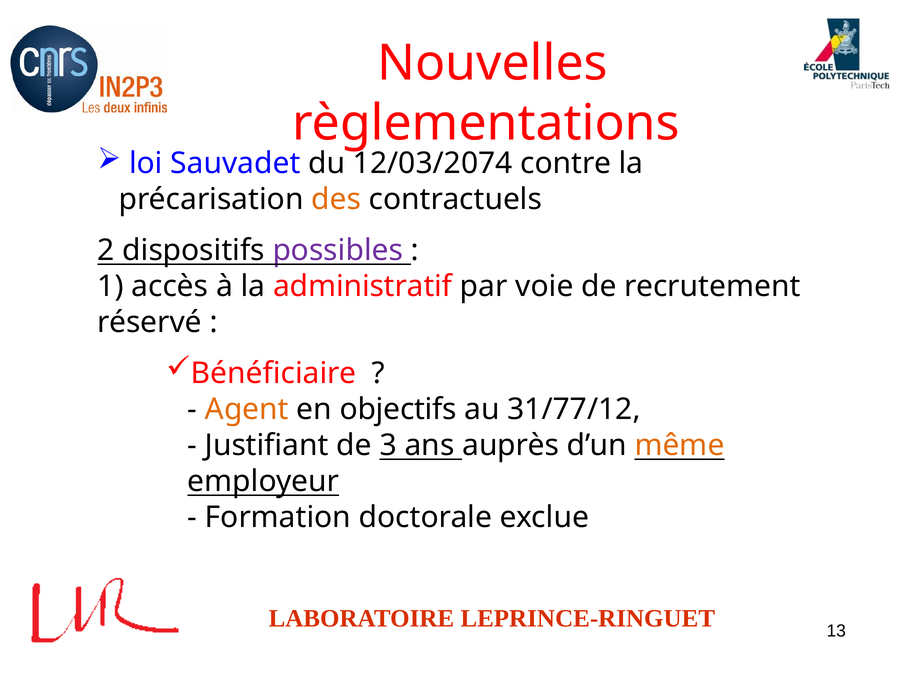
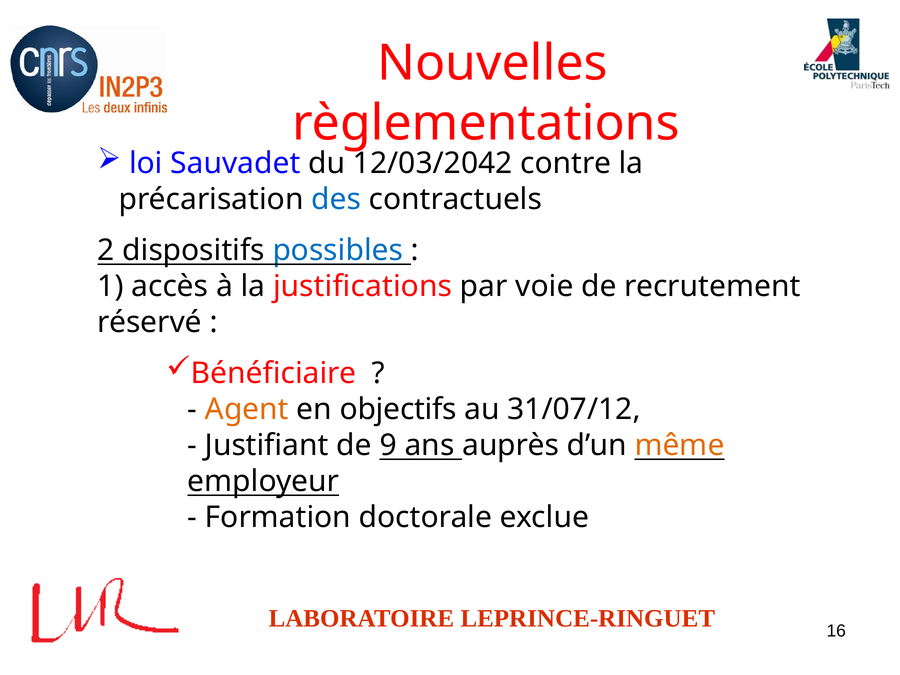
12/03/2074: 12/03/2074 -> 12/03/2042
des colour: orange -> blue
possibles colour: purple -> blue
administratif: administratif -> justifications
31/77/12: 31/77/12 -> 31/07/12
3: 3 -> 9
13: 13 -> 16
